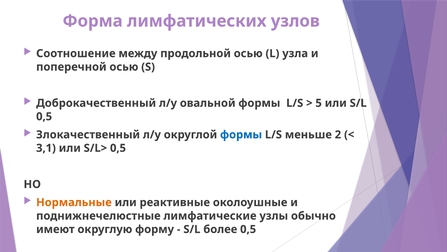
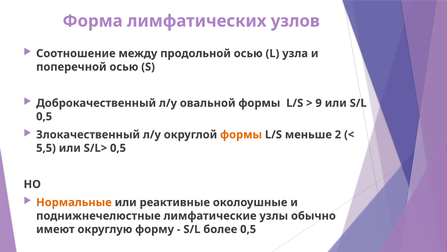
5: 5 -> 9
формы at (241, 134) colour: blue -> orange
3,1: 3,1 -> 5,5
